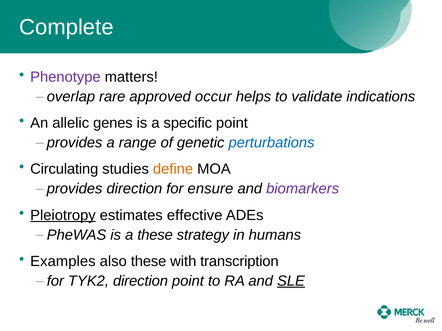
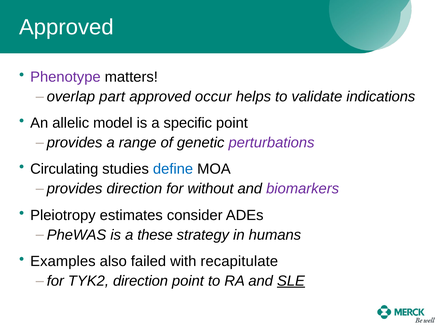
Complete at (66, 27): Complete -> Approved
rare: rare -> part
genes: genes -> model
perturbations colour: blue -> purple
define colour: orange -> blue
ensure: ensure -> without
Pleiotropy underline: present -> none
effective: effective -> consider
also these: these -> failed
transcription: transcription -> recapitulate
